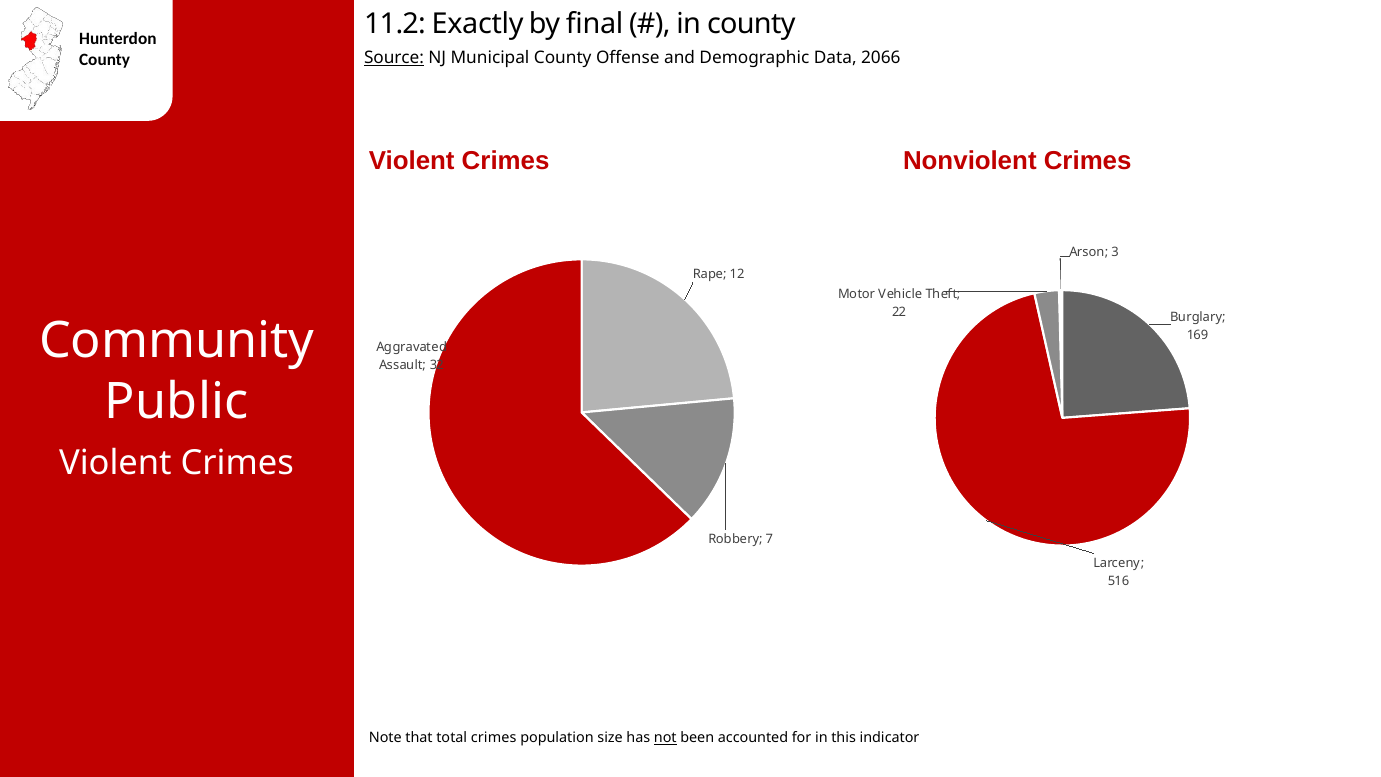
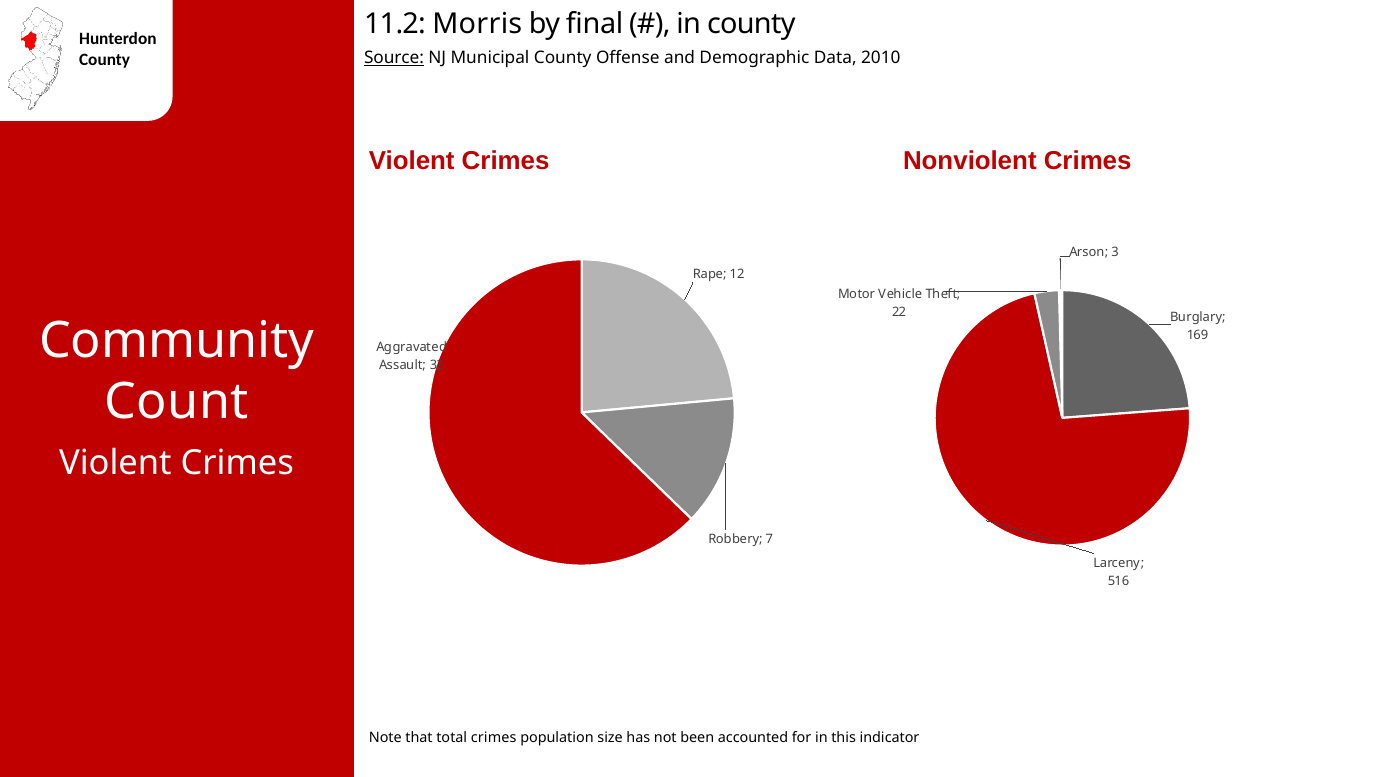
Exactly: Exactly -> Morris
2066: 2066 -> 2010
Public: Public -> Count
not underline: present -> none
